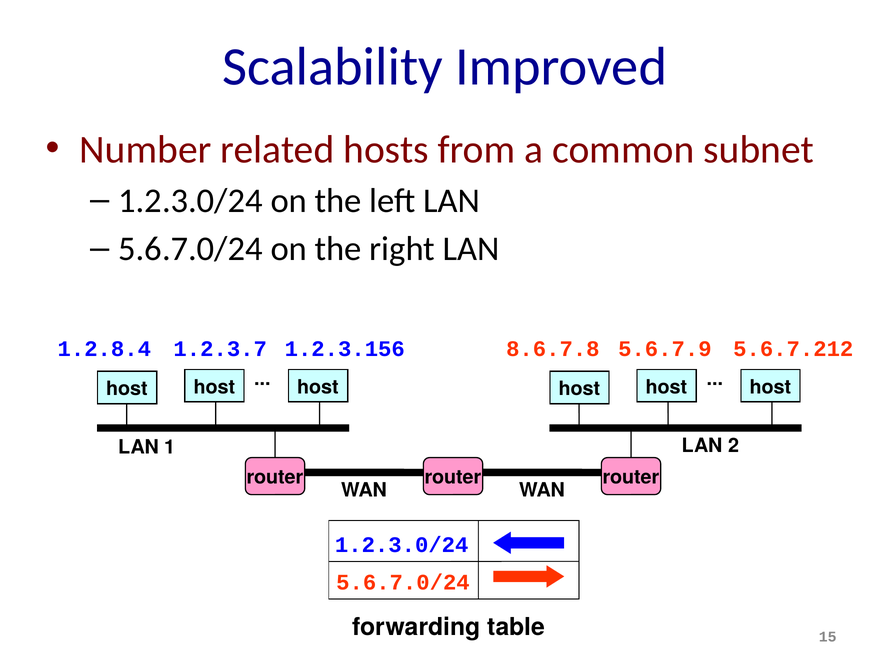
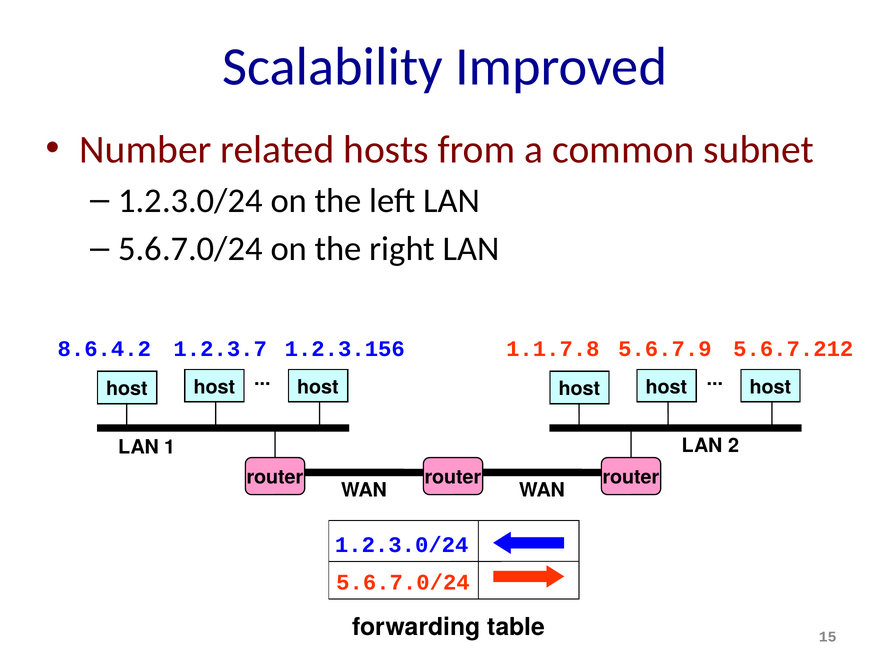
1.2.8.4: 1.2.8.4 -> 8.6.4.2
8.6.7.8: 8.6.7.8 -> 1.1.7.8
